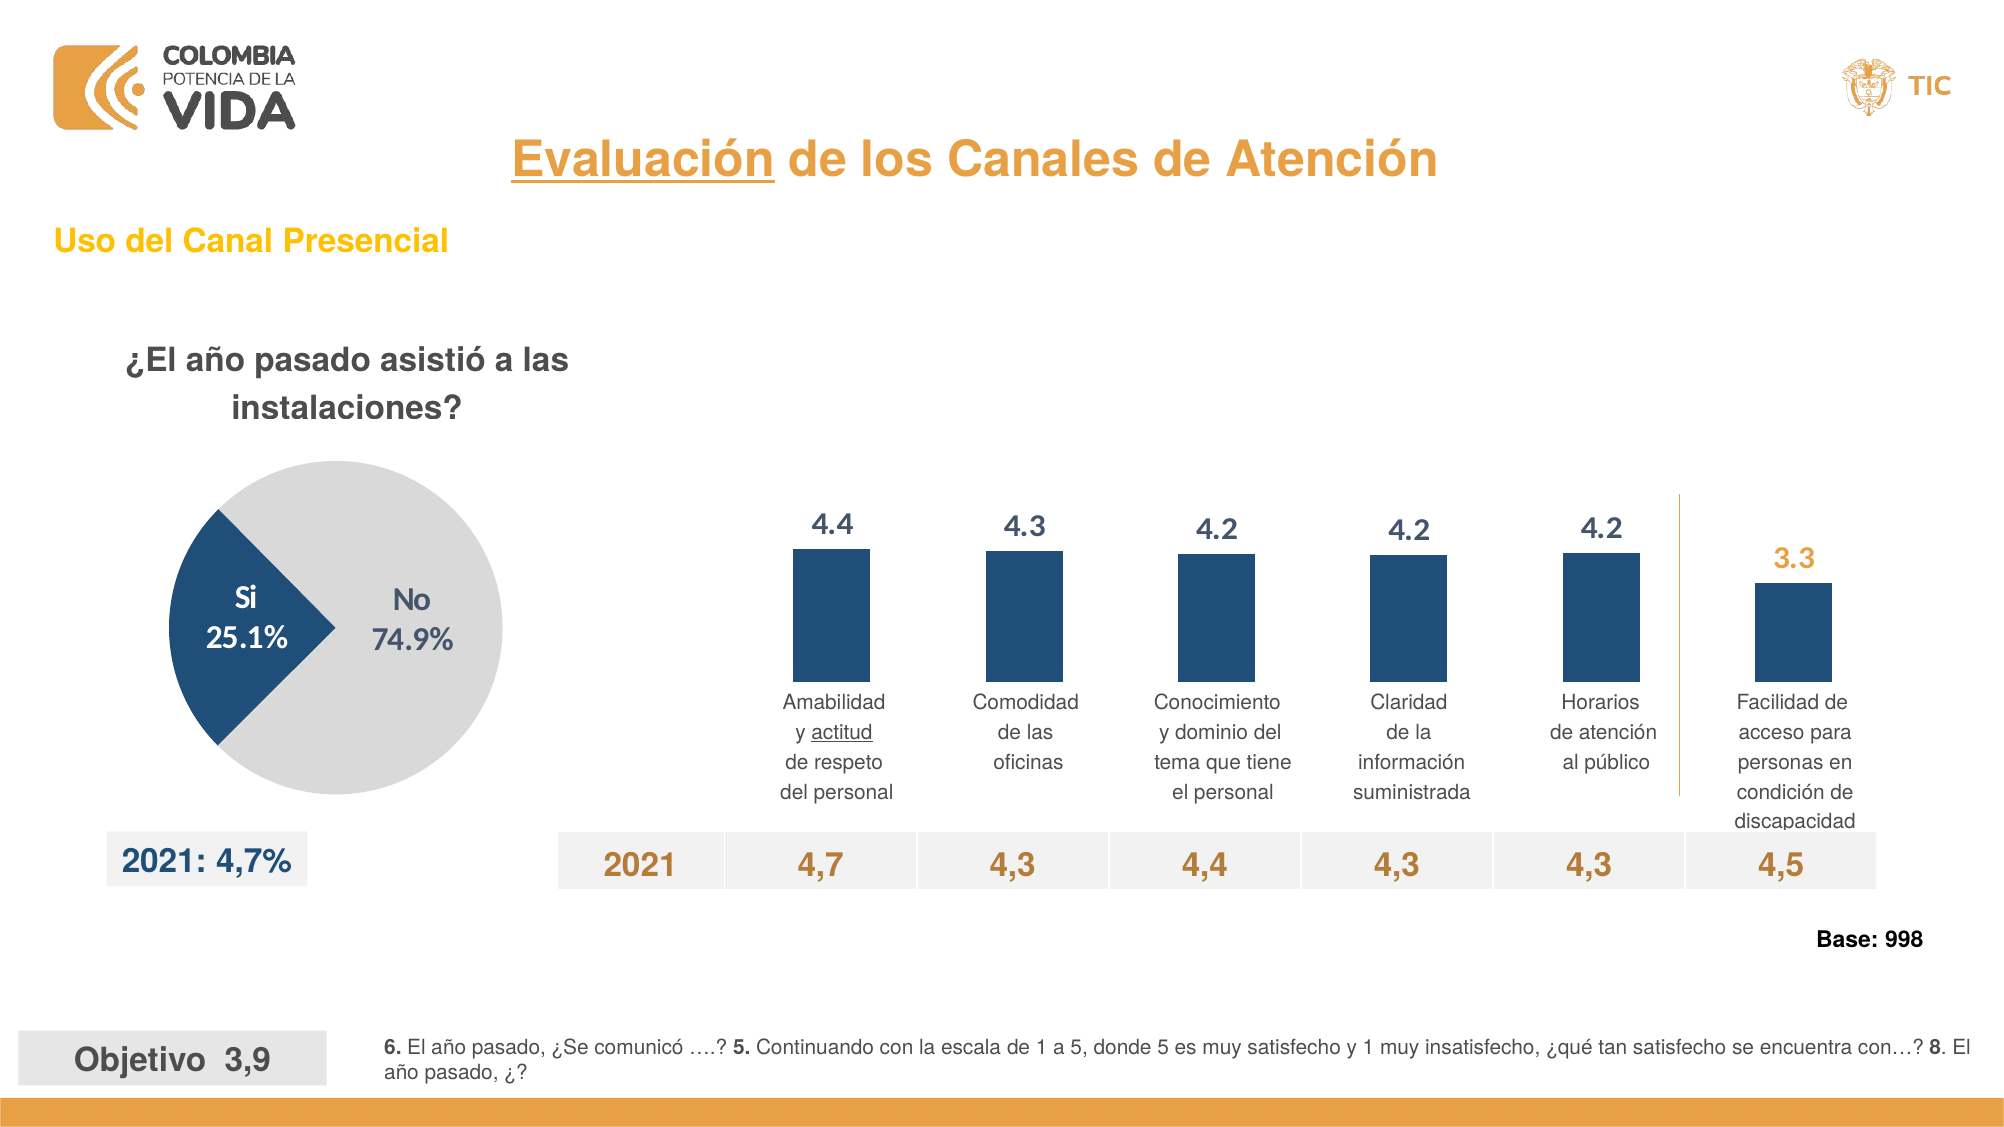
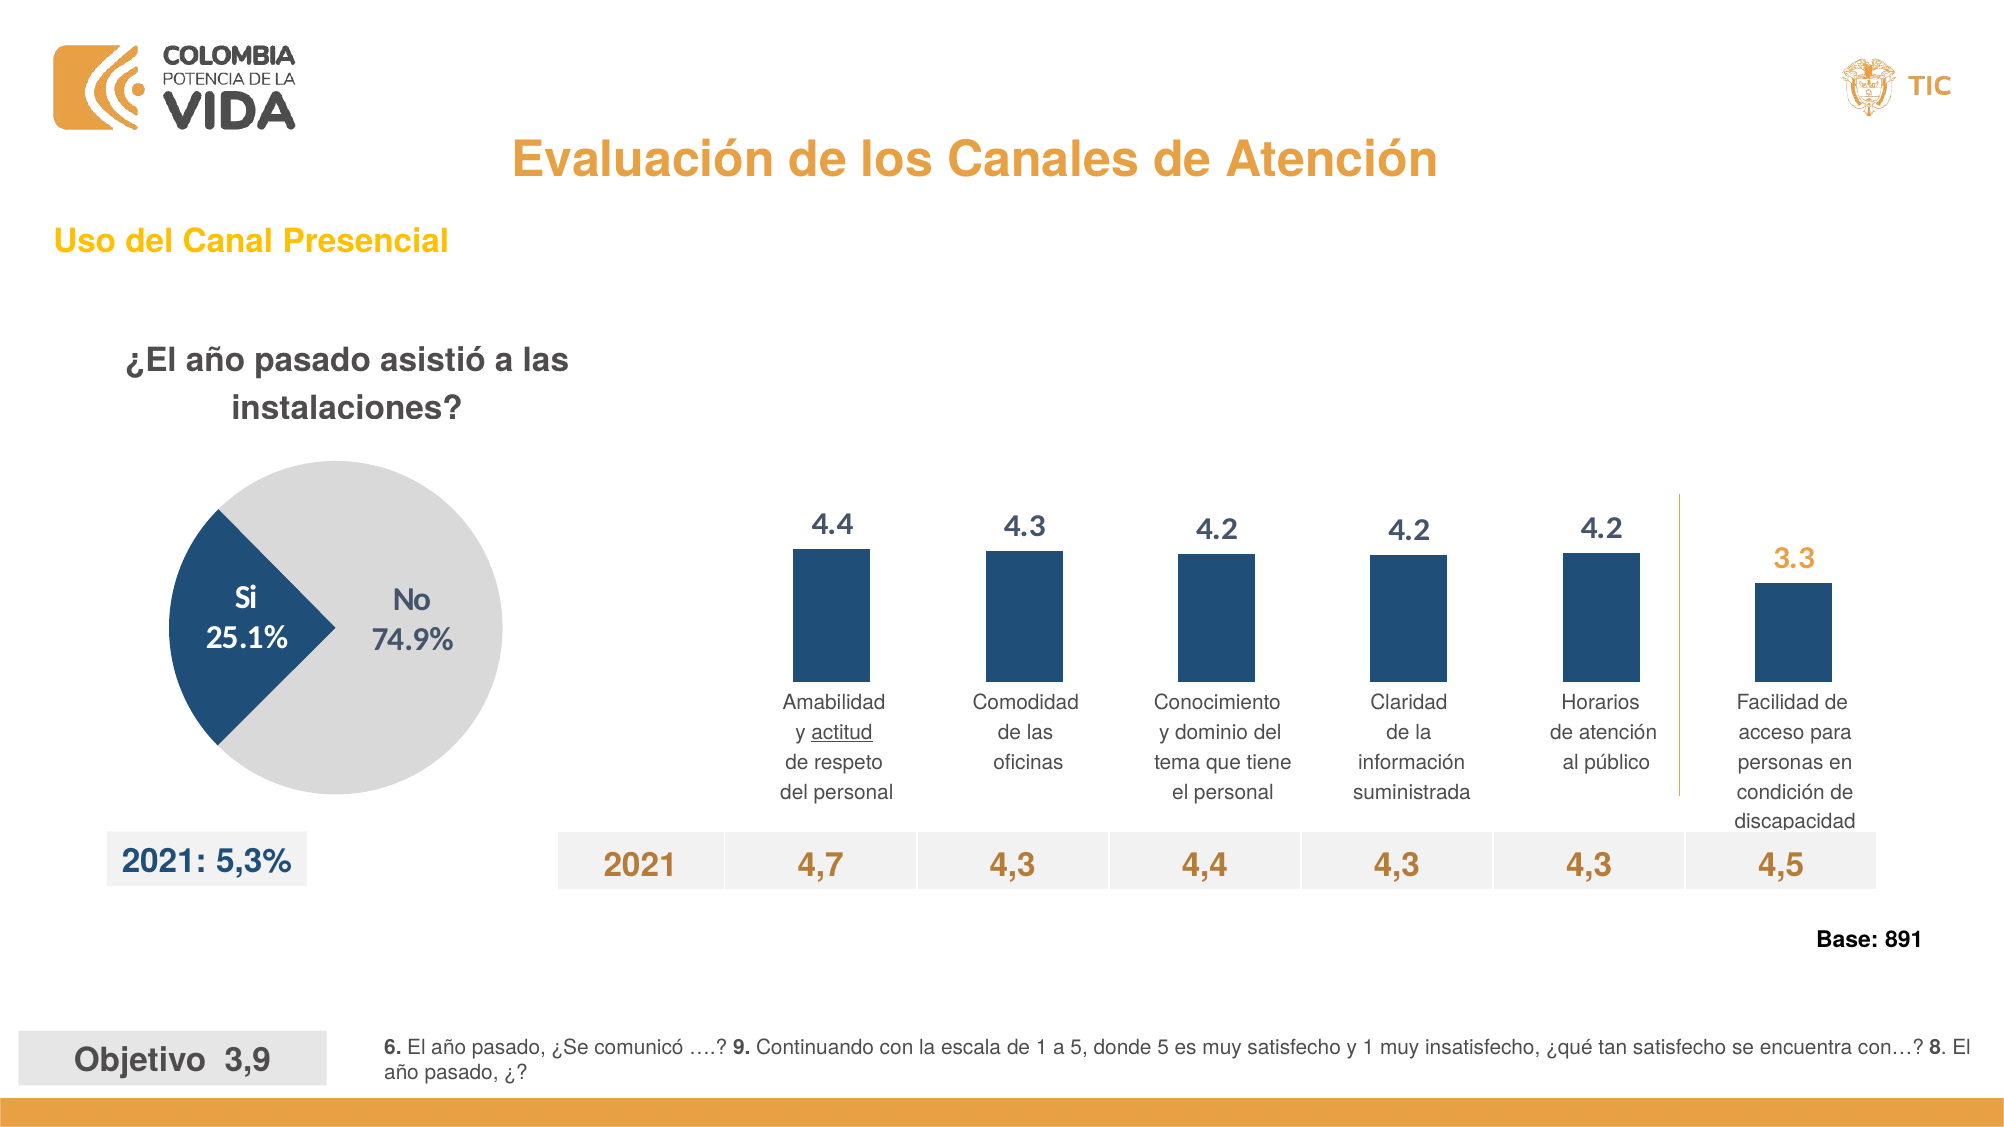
Evaluación underline: present -> none
4,7%: 4,7% -> 5,3%
998: 998 -> 891
5 at (742, 1048): 5 -> 9
